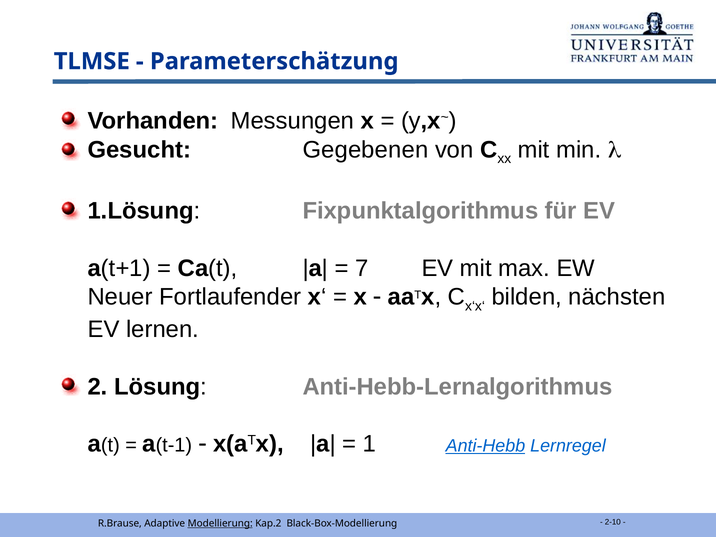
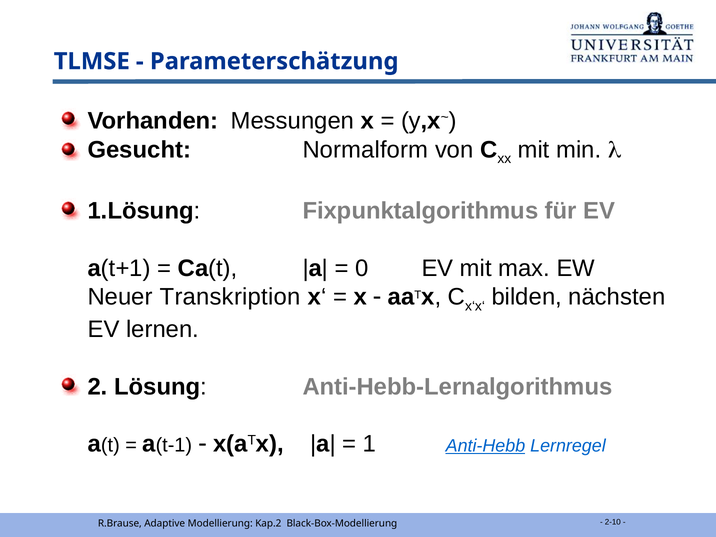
Gegebenen: Gegebenen -> Normalform
7: 7 -> 0
Fortlaufender: Fortlaufender -> Transkription
Modellierung underline: present -> none
